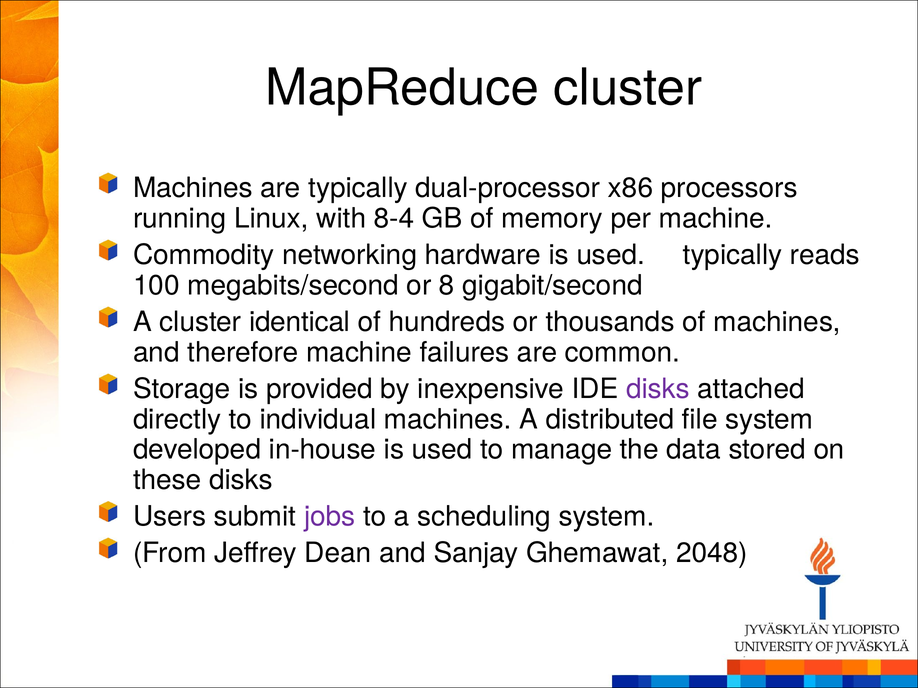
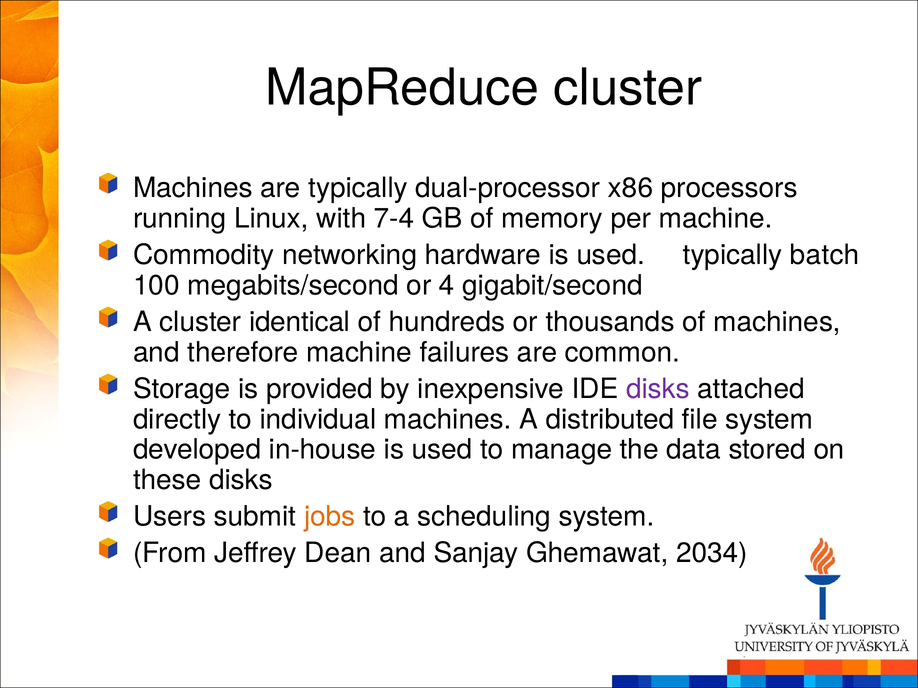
8-4: 8-4 -> 7-4
reads: reads -> batch
8: 8 -> 4
jobs colour: purple -> orange
2048: 2048 -> 2034
